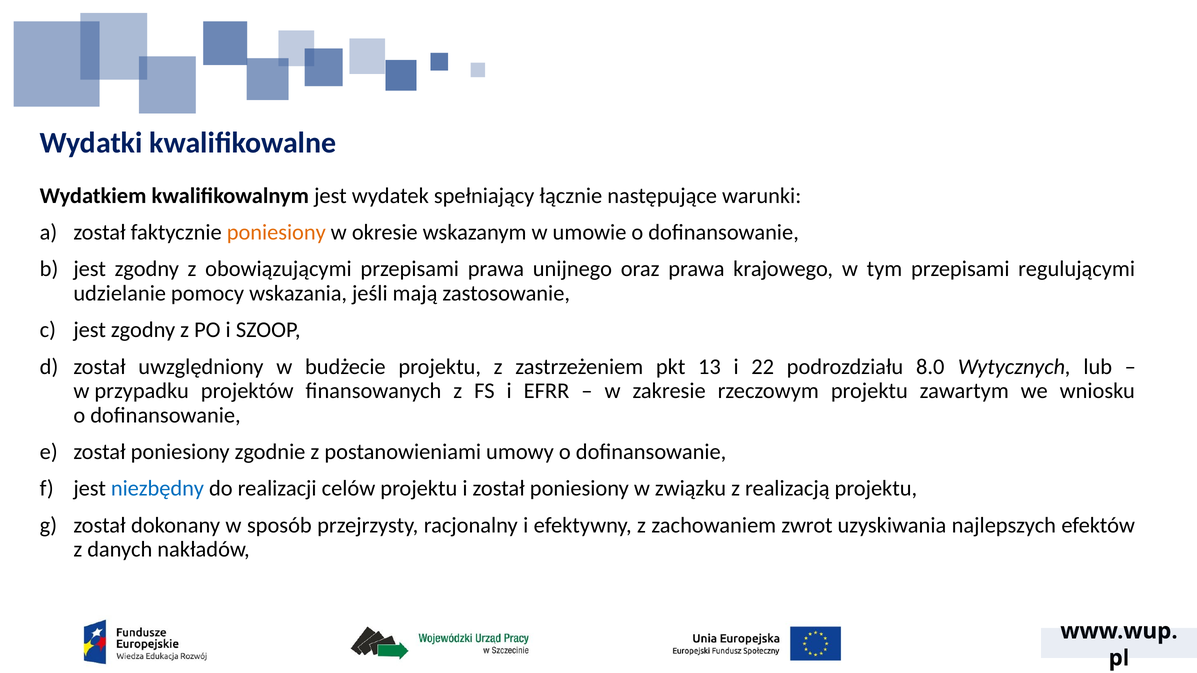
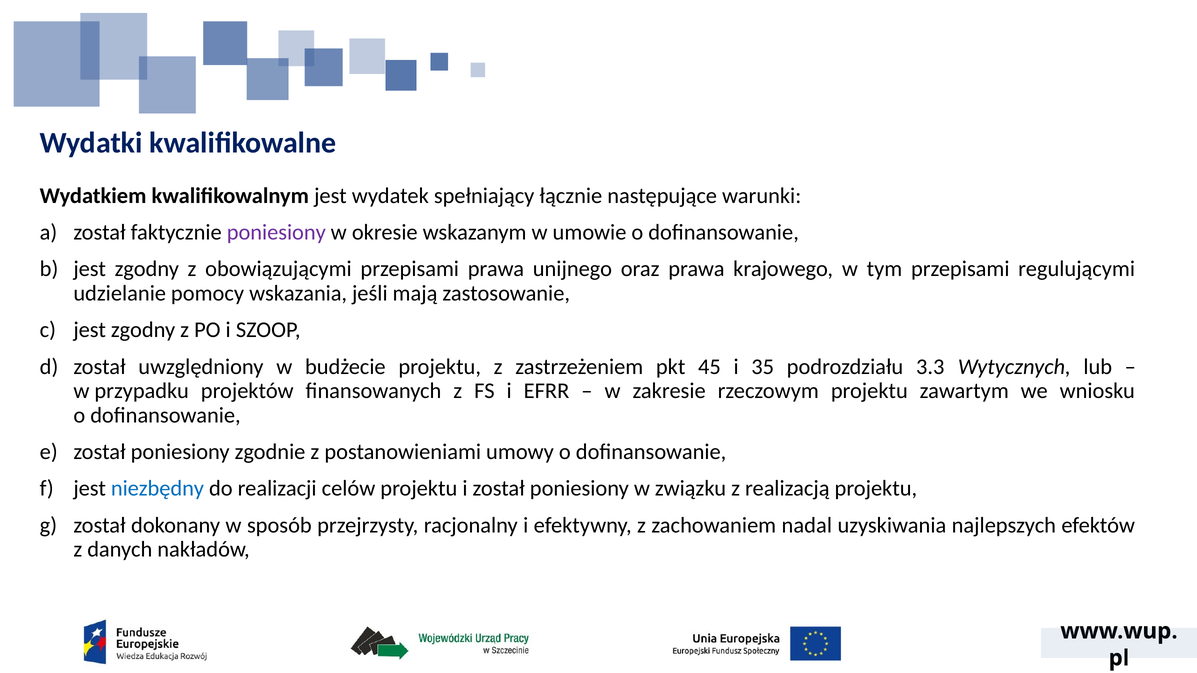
poniesiony at (276, 232) colour: orange -> purple
13: 13 -> 45
22: 22 -> 35
8.0: 8.0 -> 3.3
zwrot: zwrot -> nadal
